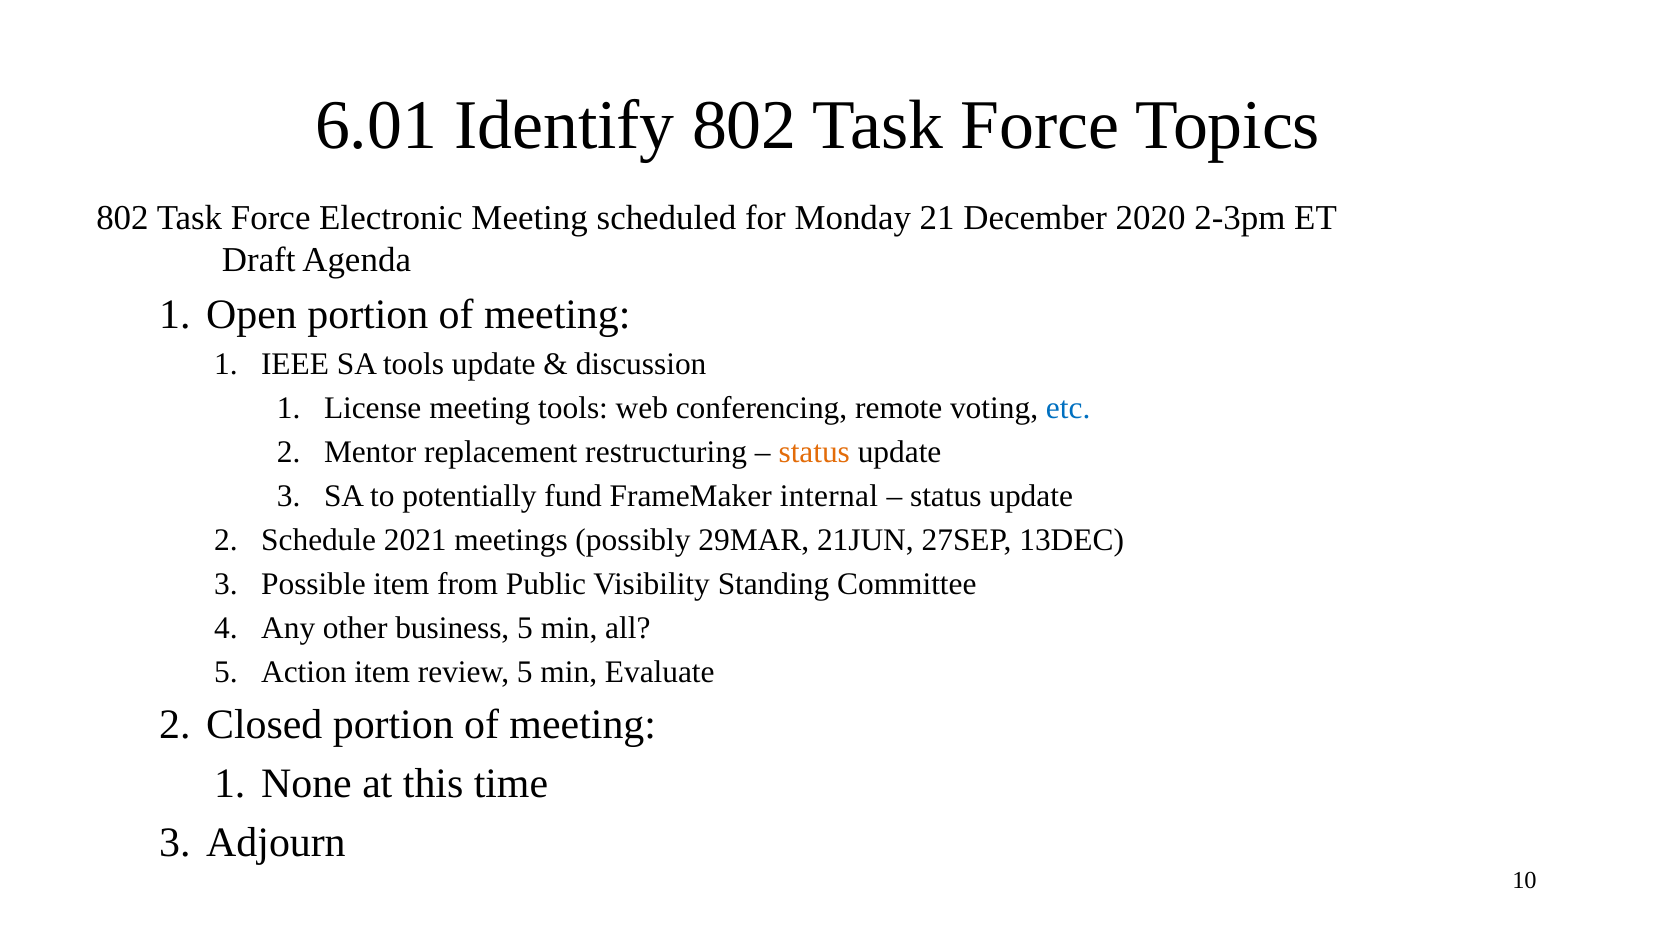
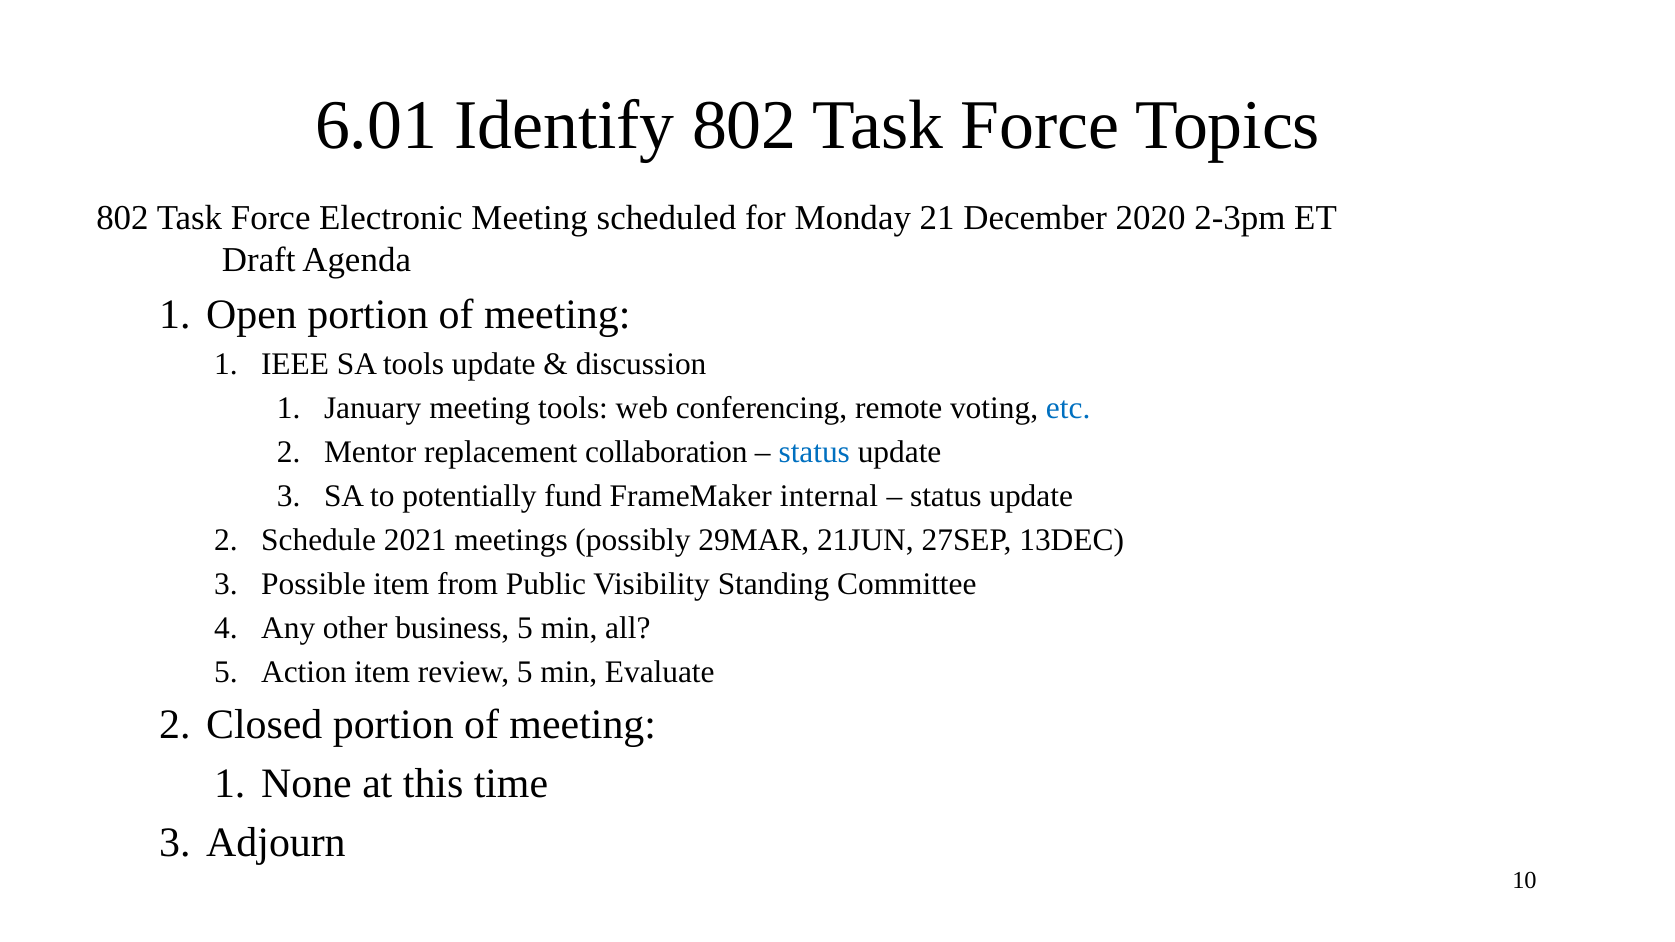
License: License -> January
restructuring: restructuring -> collaboration
status at (814, 452) colour: orange -> blue
